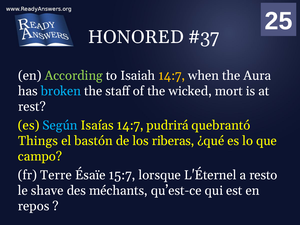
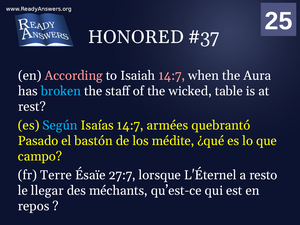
According colour: light green -> pink
14:7 at (172, 76) colour: yellow -> pink
mort: mort -> table
pudrirá: pudrirá -> armées
Things: Things -> Pasado
riberas: riberas -> médite
15:7: 15:7 -> 27:7
shave: shave -> llegar
